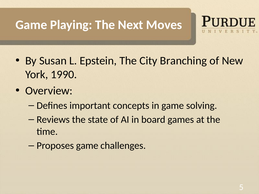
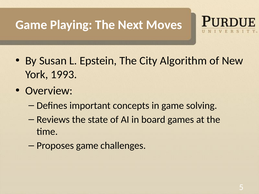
Branching: Branching -> Algorithm
1990: 1990 -> 1993
